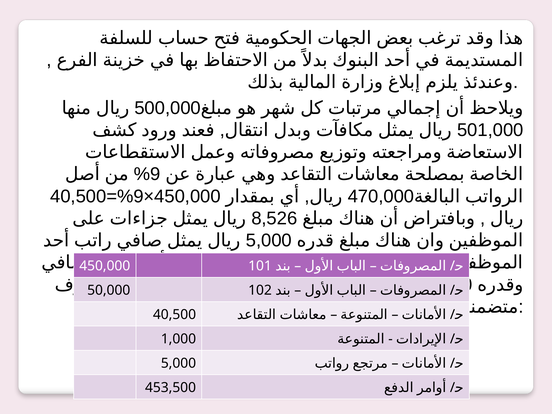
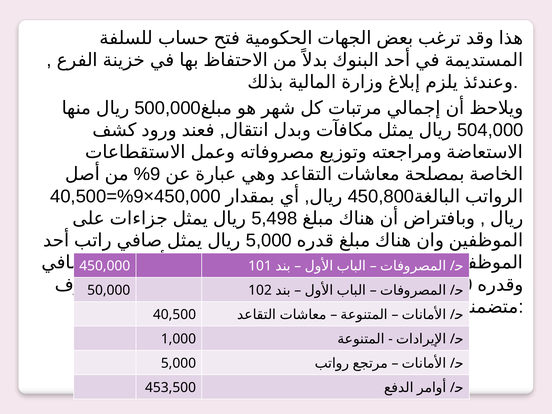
501,000: 501,000 -> 504,000
470,000: 470,000 -> 450,800
8,526: 8,526 -> 5,498
